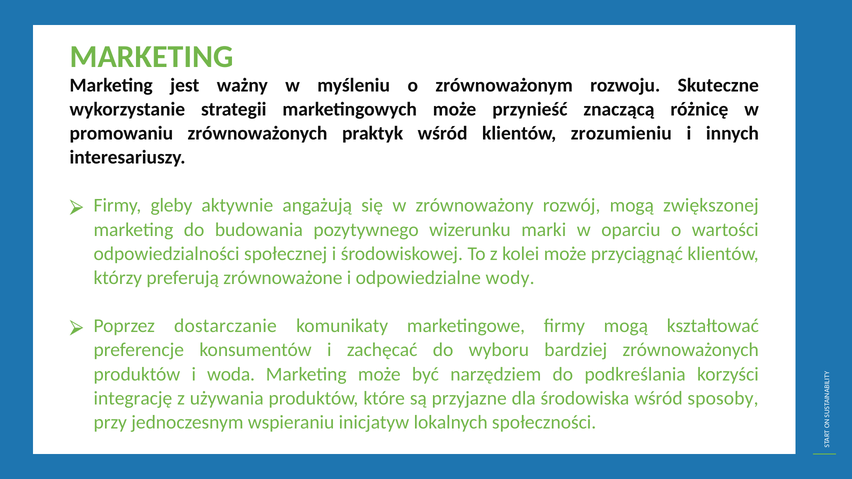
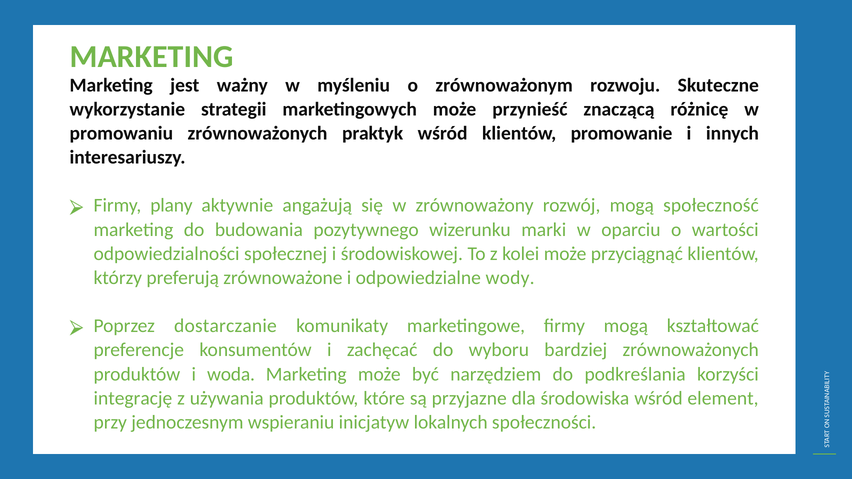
zrozumieniu: zrozumieniu -> promowanie
gleby: gleby -> plany
zwiększonej: zwiększonej -> społeczność
sposoby: sposoby -> element
